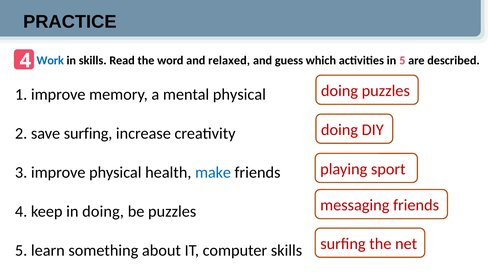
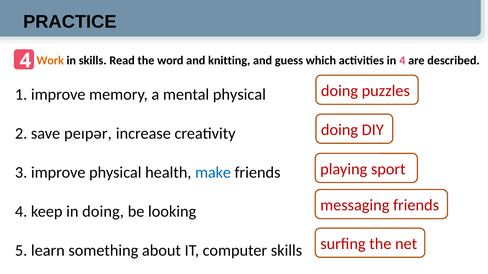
Work colour: blue -> orange
relaxed: relaxed -> knitting
in 5: 5 -> 4
save surfing: surfing -> peɪpər
be puzzles: puzzles -> looking
